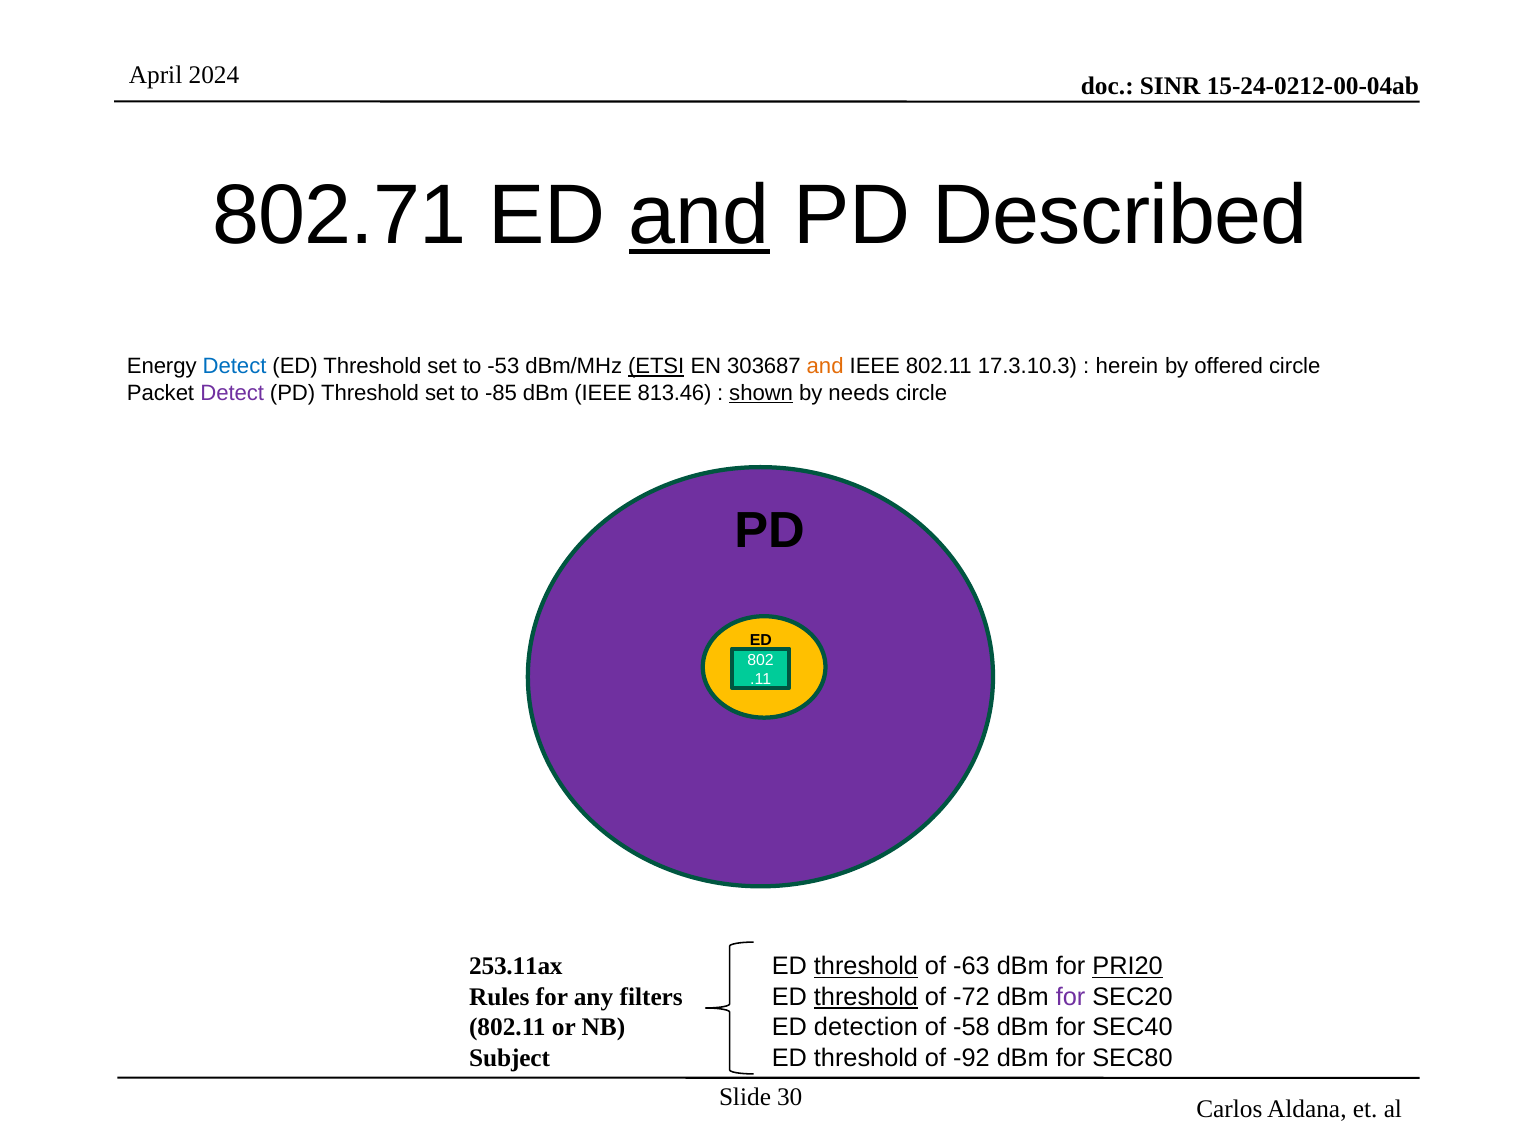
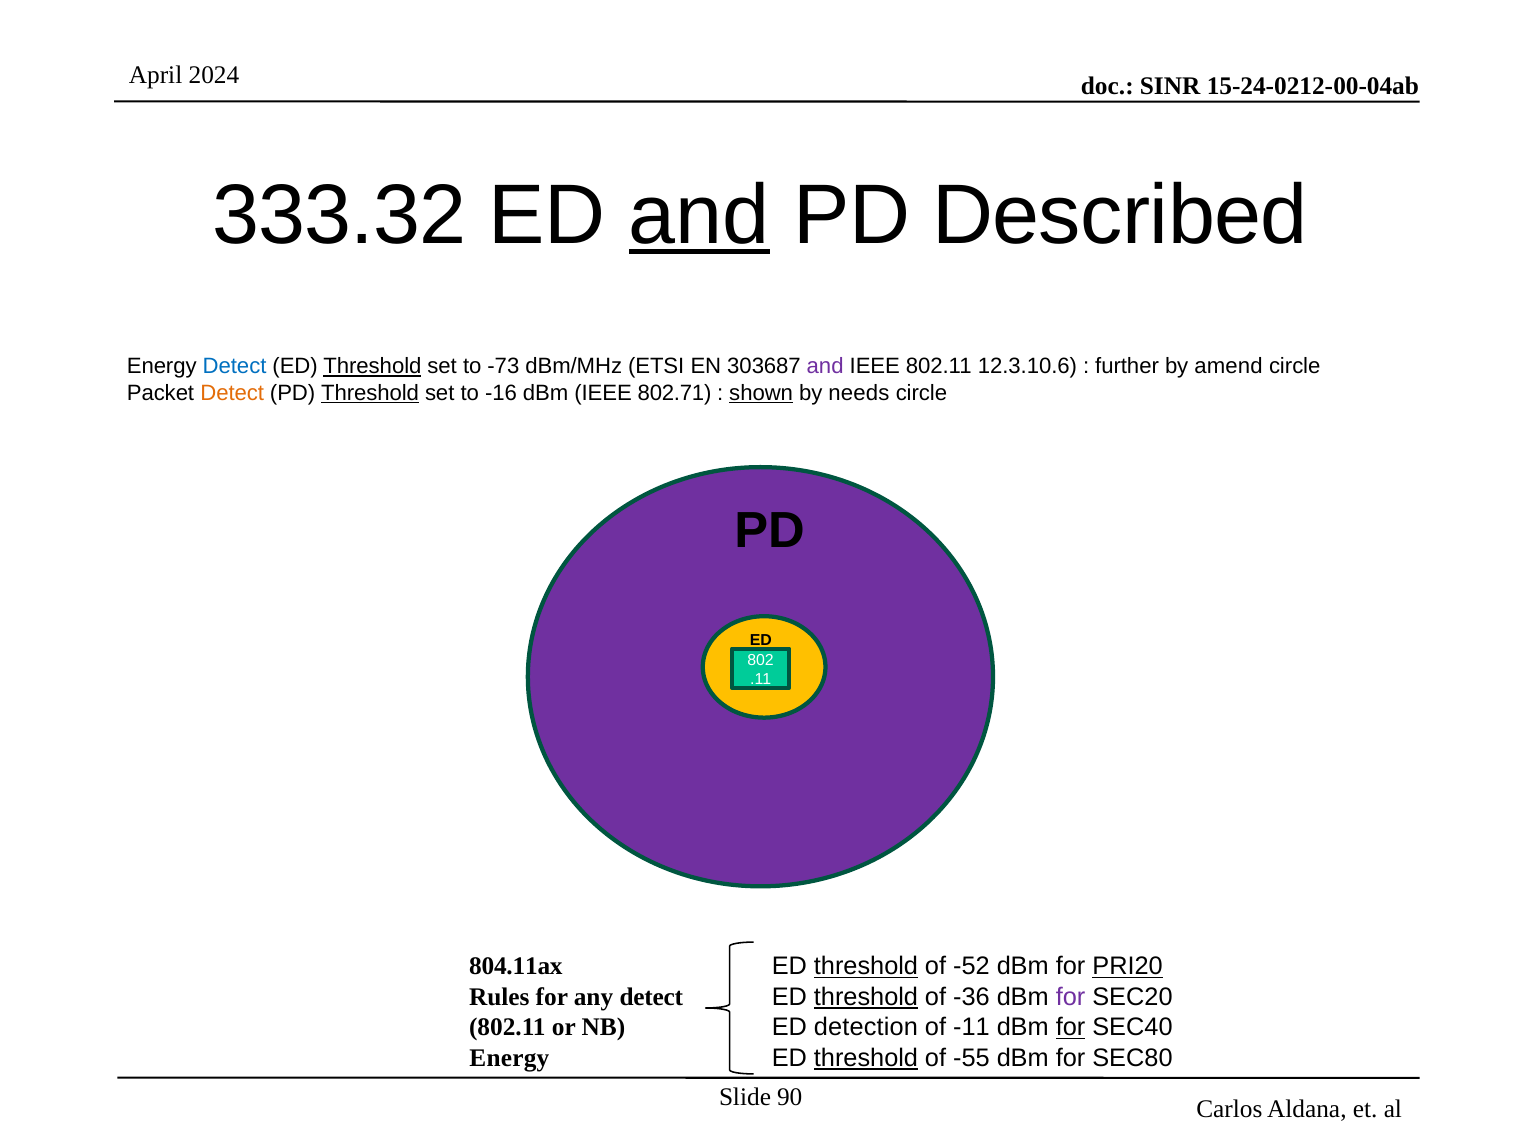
802.71: 802.71 -> 333.32
Threshold at (372, 366) underline: none -> present
-53: -53 -> -73
ETSI underline: present -> none
and at (825, 366) colour: orange -> purple
17.3.10.3: 17.3.10.3 -> 12.3.10.6
herein: herein -> further
offered: offered -> amend
Detect at (232, 393) colour: purple -> orange
Threshold at (370, 393) underline: none -> present
-85: -85 -> -16
813.46: 813.46 -> 802.71
253.11ax: 253.11ax -> 804.11ax
-63: -63 -> -52
any filters: filters -> detect
-72: -72 -> -36
-58: -58 -> -11
for at (1071, 1027) underline: none -> present
Subject at (510, 1058): Subject -> Energy
threshold at (866, 1058) underline: none -> present
-92: -92 -> -55
30: 30 -> 90
